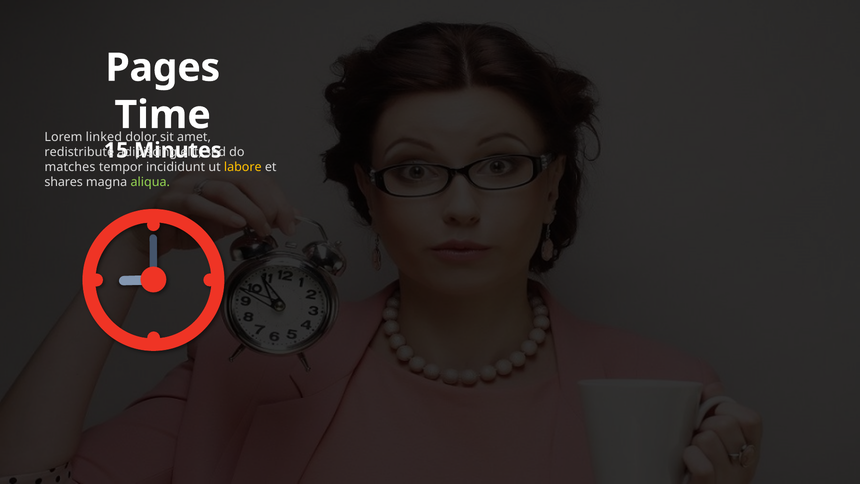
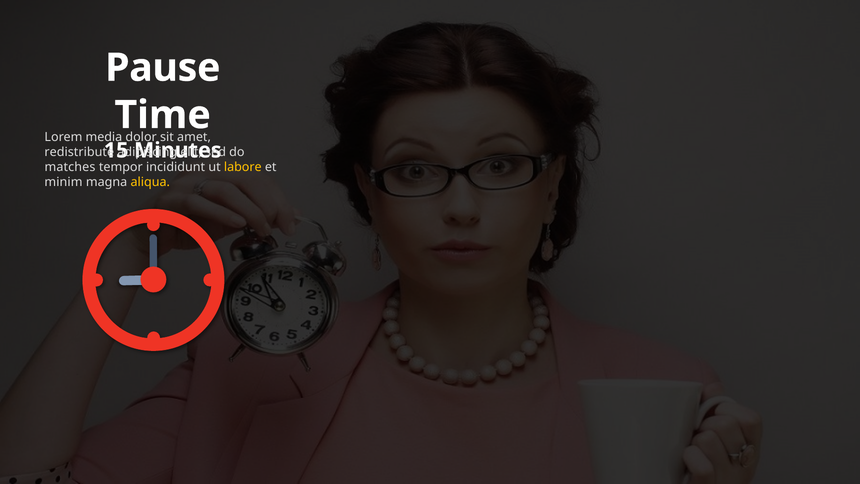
Pages: Pages -> Pause
linked: linked -> media
shares: shares -> minim
aliqua colour: light green -> yellow
